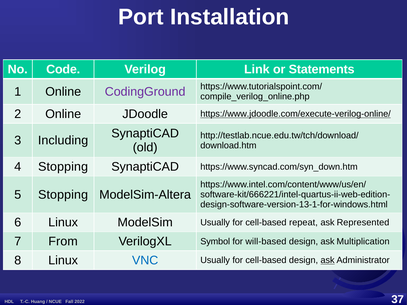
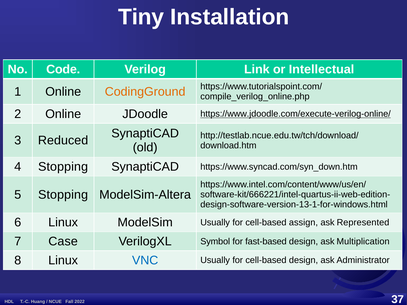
Port: Port -> Tiny
Statements: Statements -> Intellectual
CodingGround colour: purple -> orange
Including: Including -> Reduced
repeat: repeat -> assign
From: From -> Case
will-based: will-based -> fast-based
ask at (328, 261) underline: present -> none
